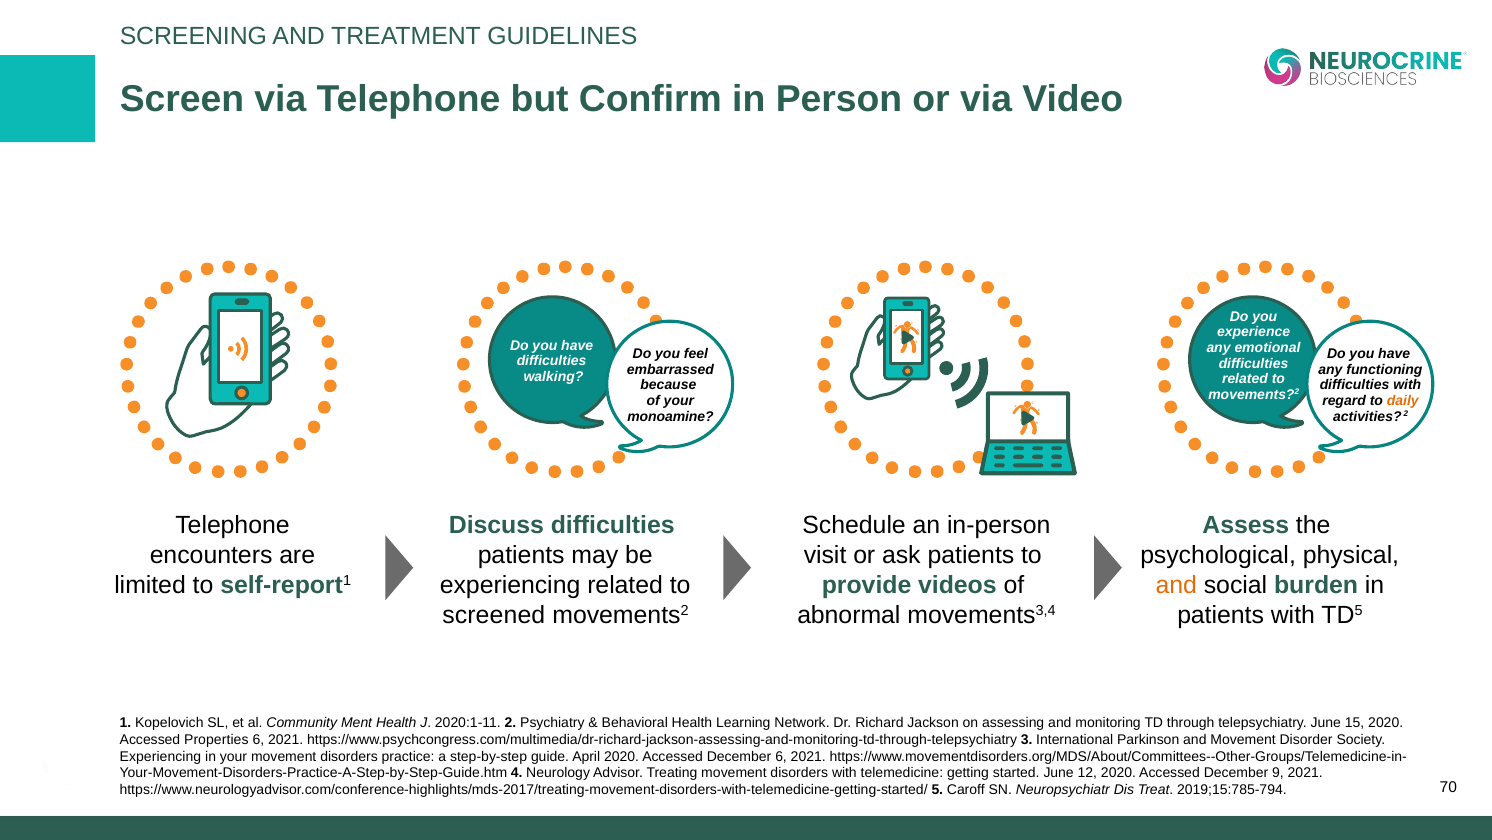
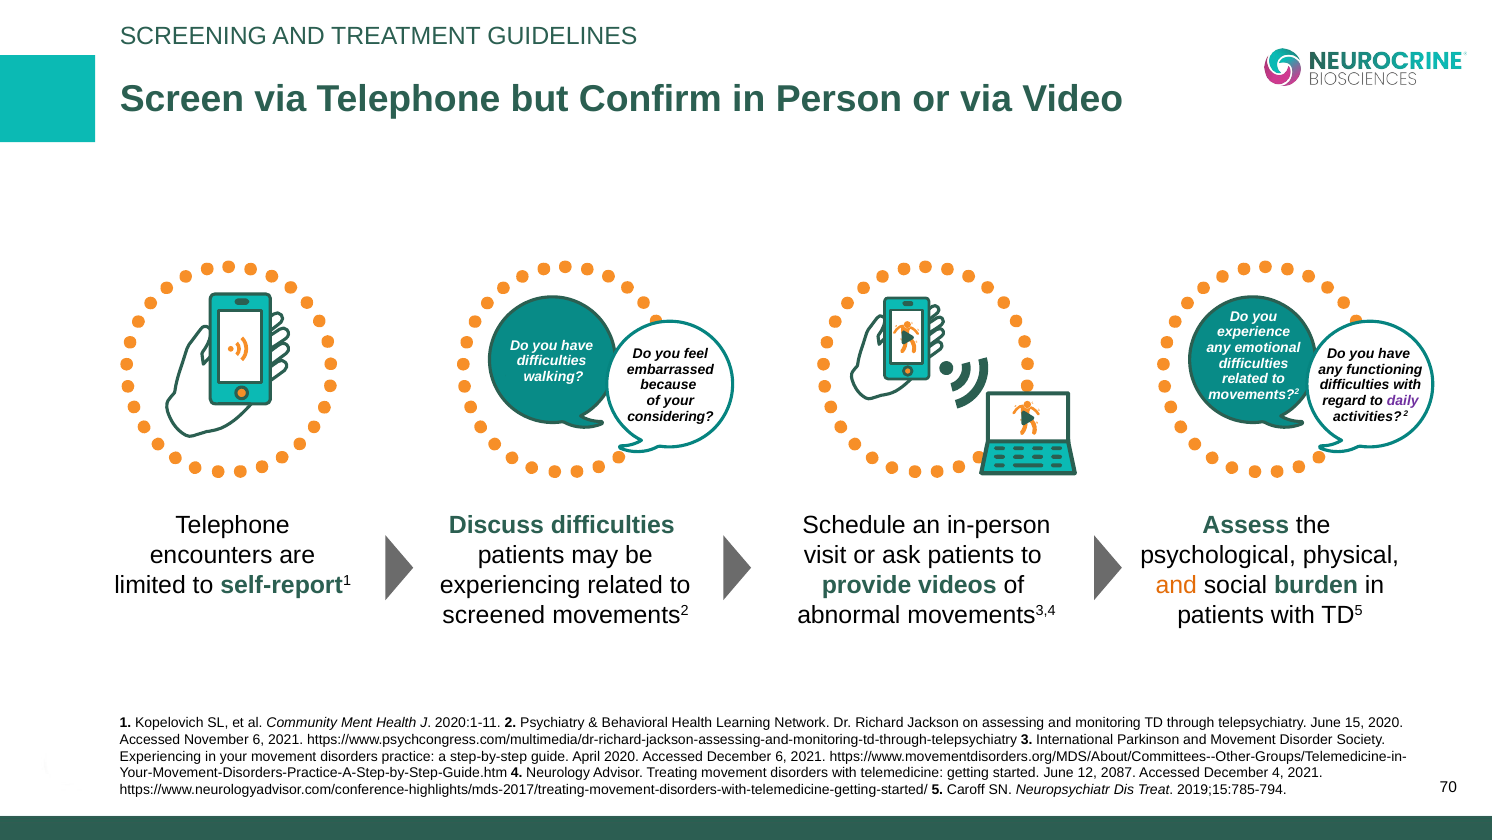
daily colour: orange -> purple
monoamine: monoamine -> considering
Properties: Properties -> November
12 2020: 2020 -> 2087
December 9: 9 -> 4
